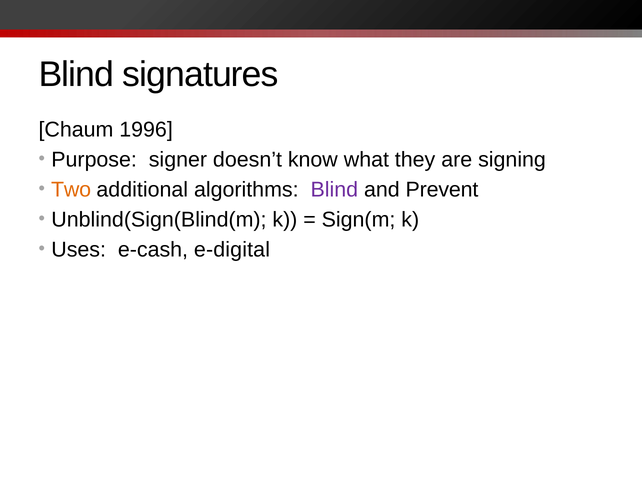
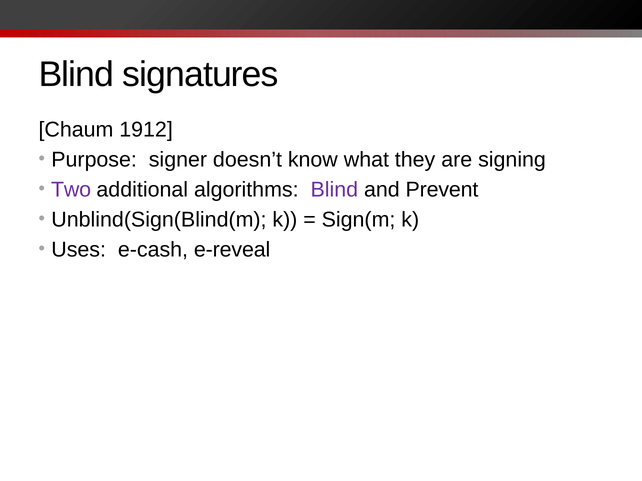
1996: 1996 -> 1912
Two colour: orange -> purple
e-digital: e-digital -> e-reveal
